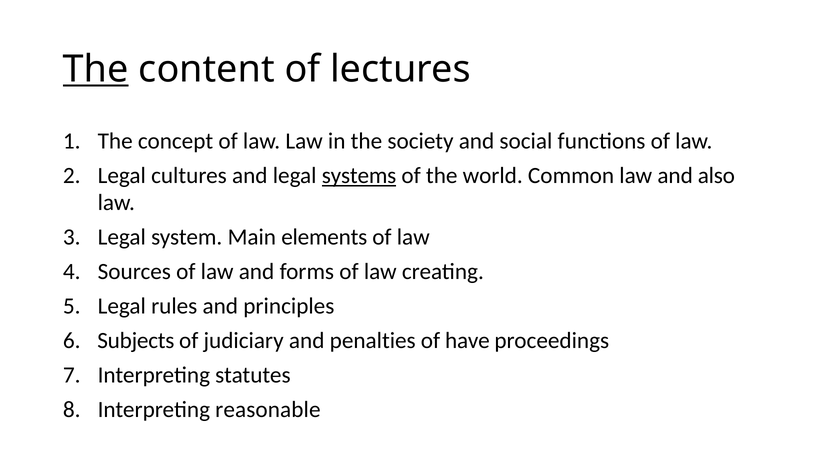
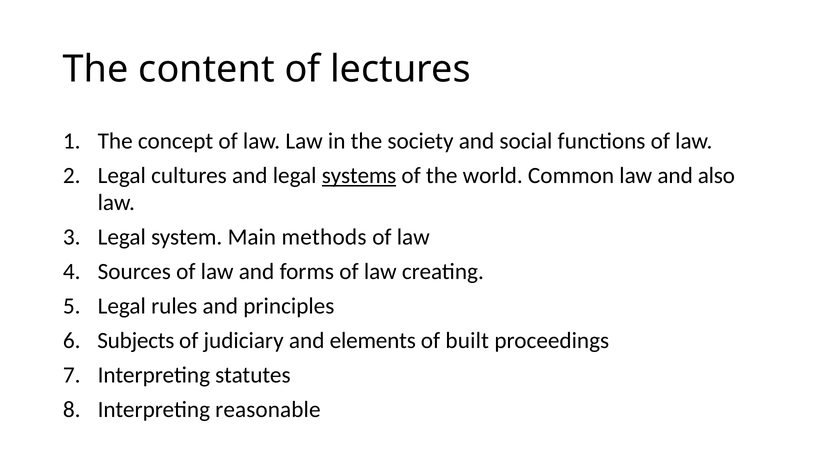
The at (96, 69) underline: present -> none
elements: elements -> methods
penalties: penalties -> elements
have: have -> built
